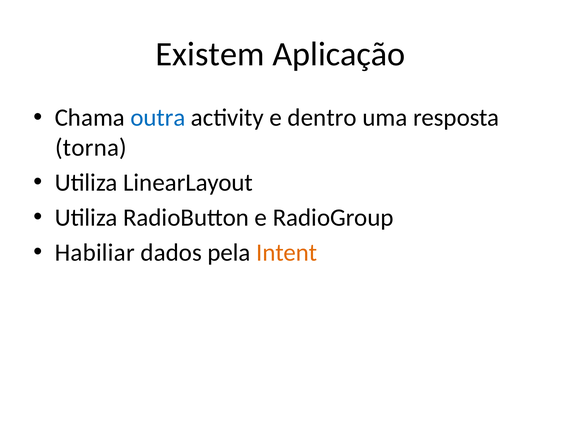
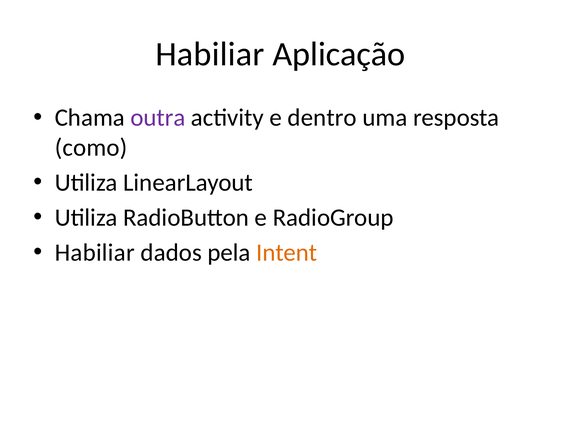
Existem at (210, 54): Existem -> Habiliar
outra colour: blue -> purple
torna: torna -> como
